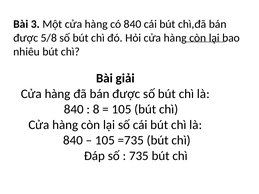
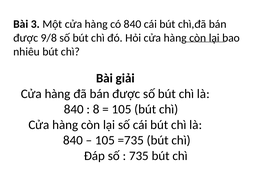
5/8: 5/8 -> 9/8
